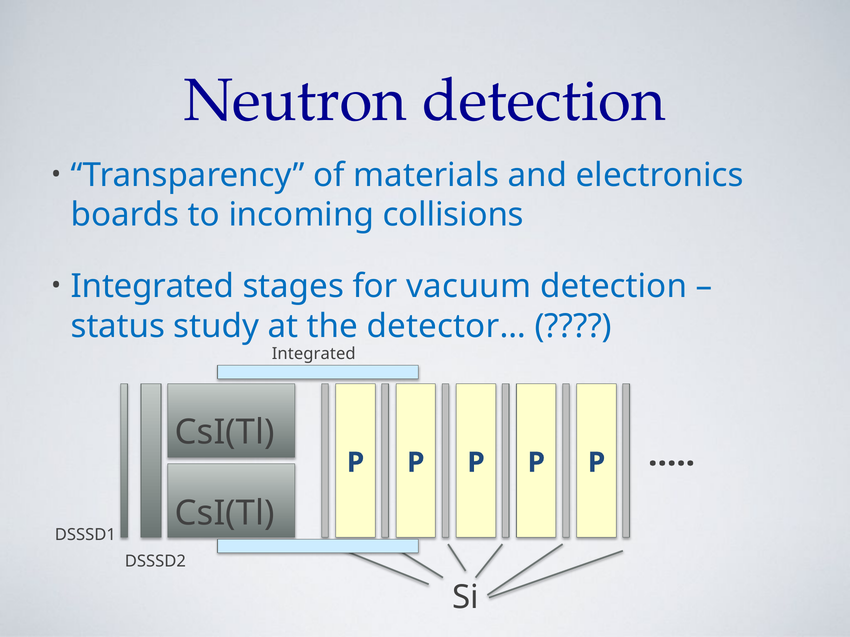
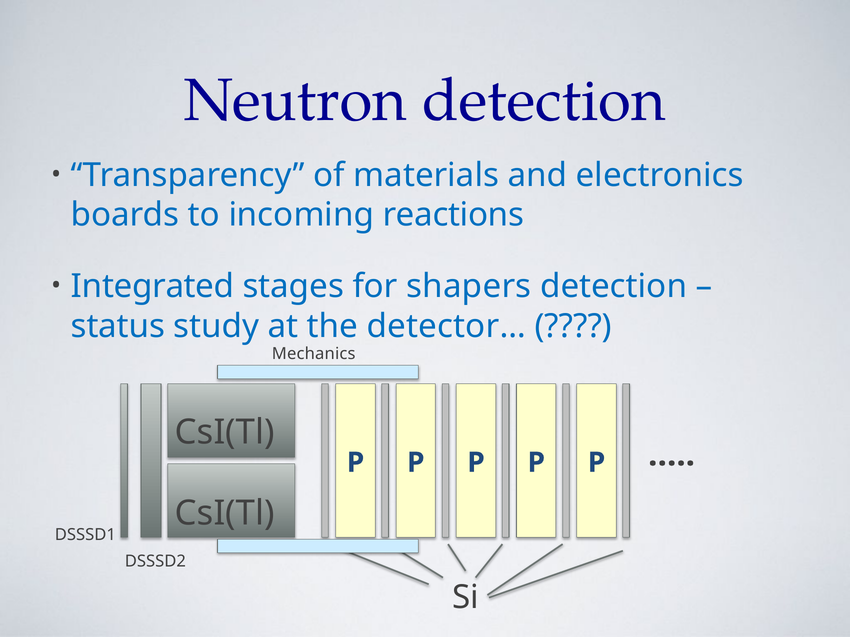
collisions: collisions -> reactions
vacuum: vacuum -> shapers
Integrated at (314, 354): Integrated -> Mechanics
